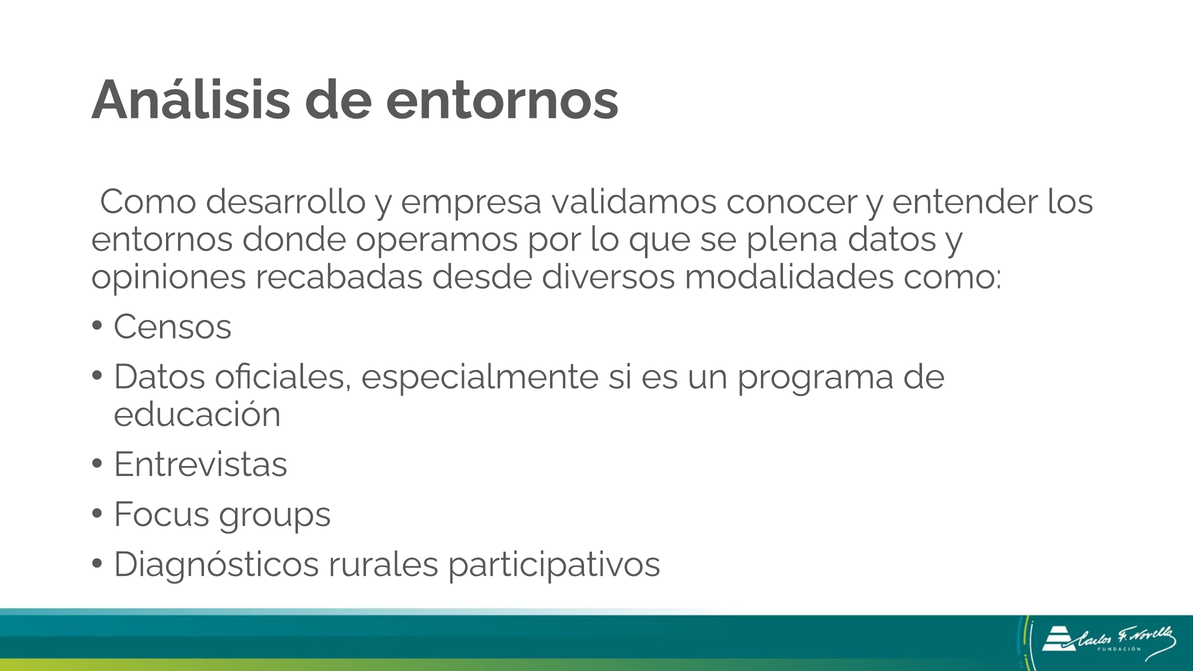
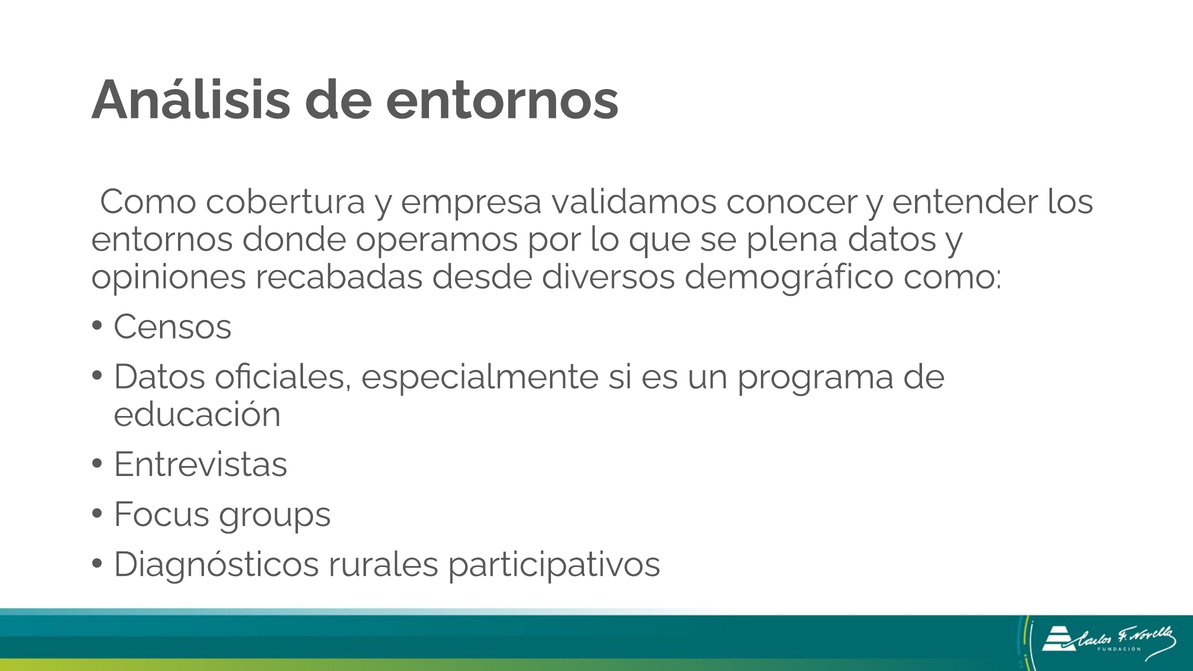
desarrollo: desarrollo -> cobertura
modalidades: modalidades -> demográfico
